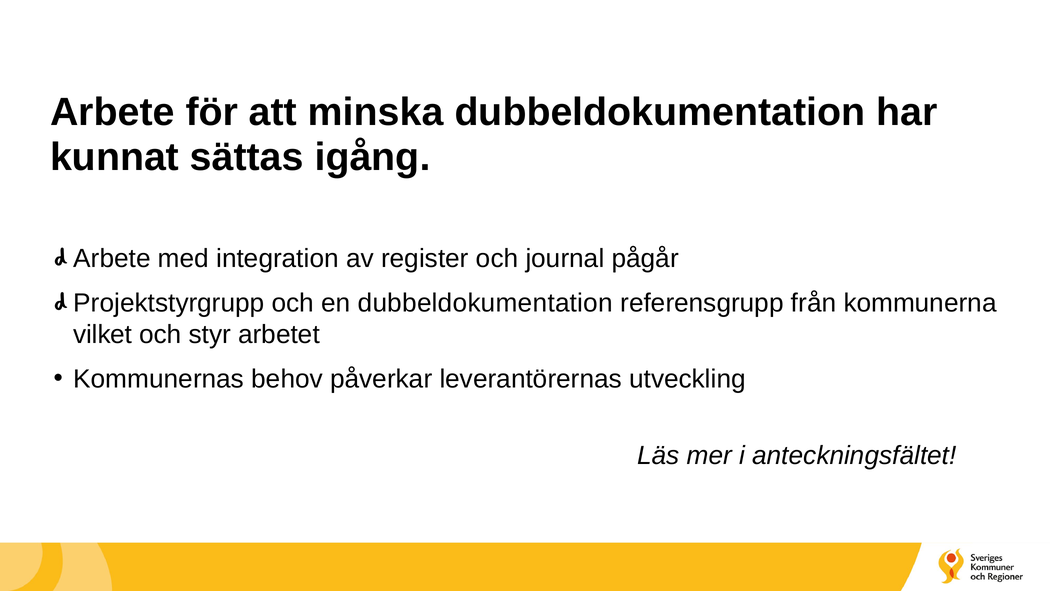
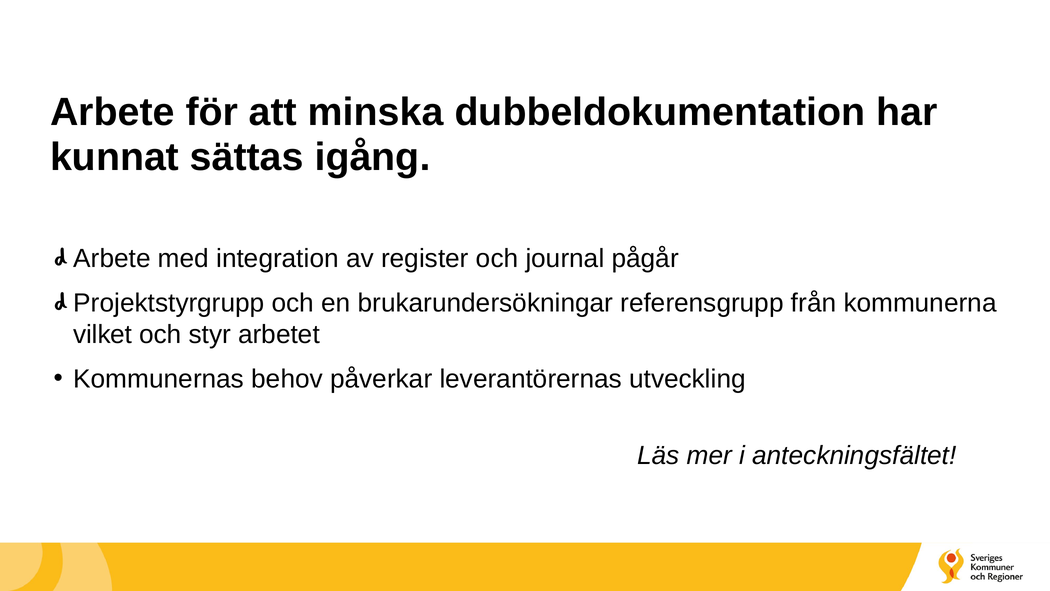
en dubbeldokumentation: dubbeldokumentation -> brukarundersökningar
